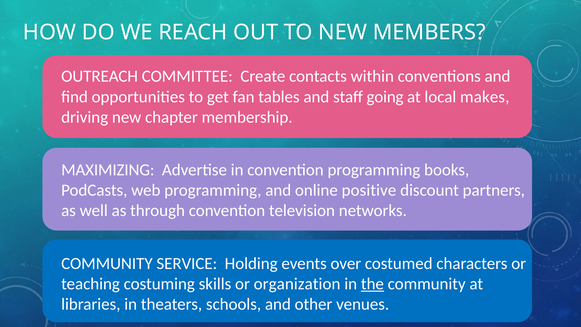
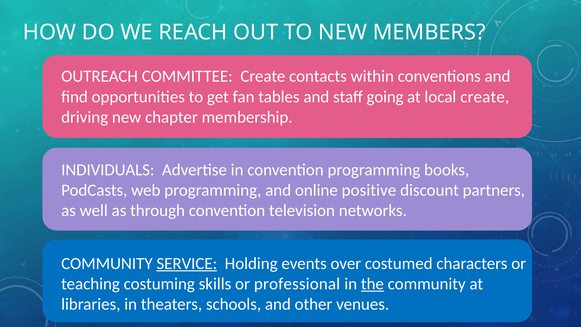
local makes: makes -> create
MAXIMIZING: MAXIMIZING -> INDIVIDUALS
SERVICE underline: none -> present
organization: organization -> professional
